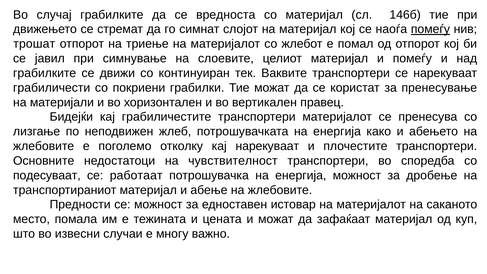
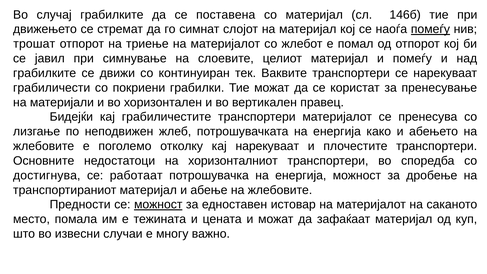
вредноста: вредноста -> поставена
чувствителност: чувствителност -> хоризонталниот
подесуваат: подесуваат -> достигнува
можност at (158, 205) underline: none -> present
